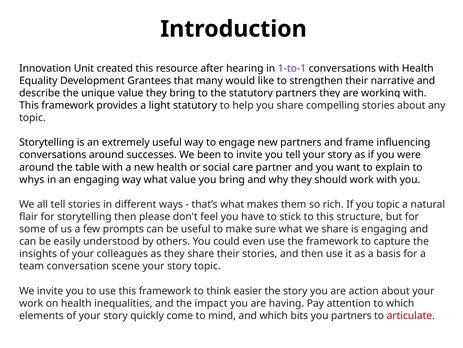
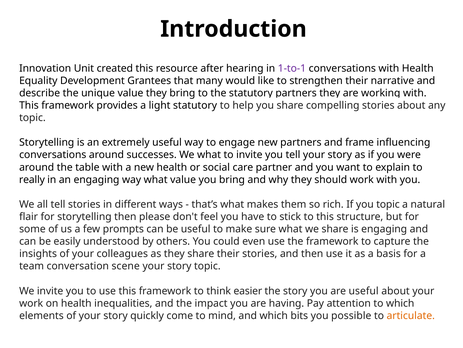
We been: been -> what
whys: whys -> really
are action: action -> useful
you partners: partners -> possible
articulate colour: red -> orange
